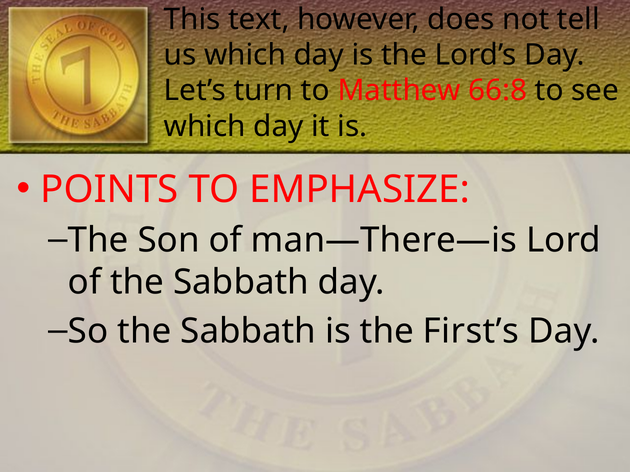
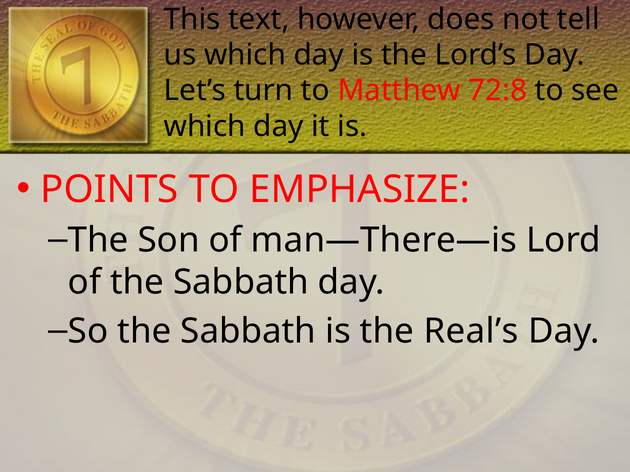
66:8: 66:8 -> 72:8
First’s: First’s -> Real’s
